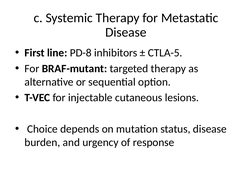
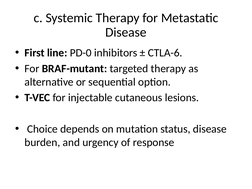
PD-8: PD-8 -> PD-0
CTLA-5: CTLA-5 -> CTLA-6
